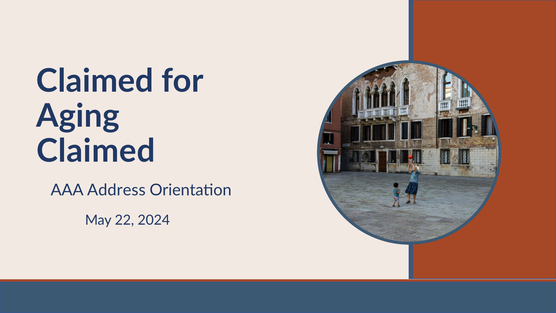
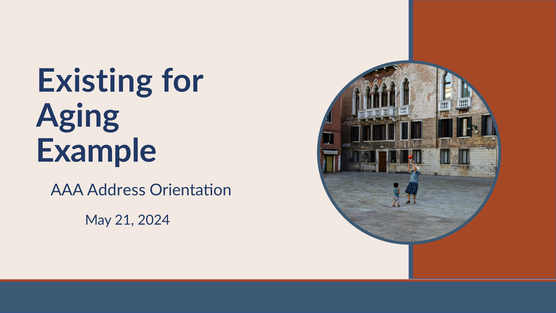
Claimed at (95, 81): Claimed -> Existing
Claimed at (96, 151): Claimed -> Example
22: 22 -> 21
